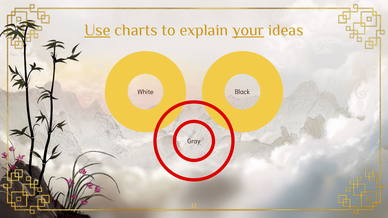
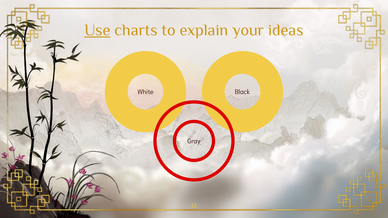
your underline: present -> none
